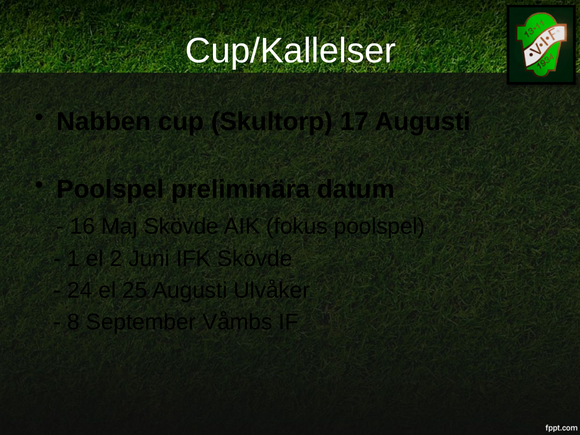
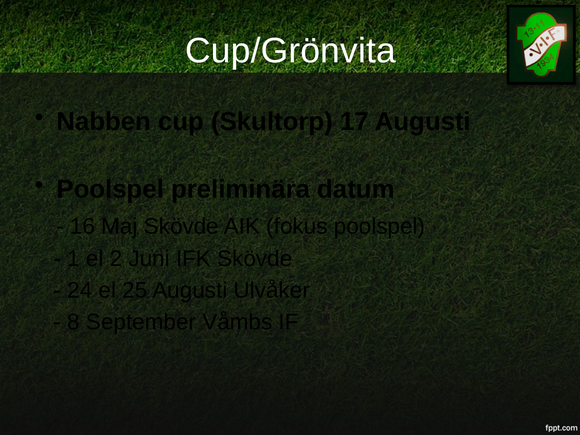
Cup/Kallelser: Cup/Kallelser -> Cup/Grönvita
